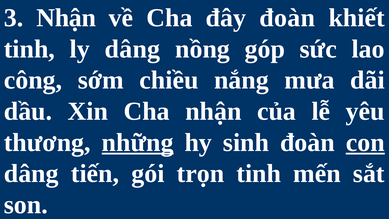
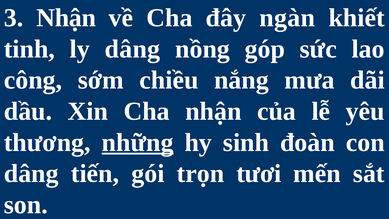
đây đoàn: đoàn -> ngàn
con underline: present -> none
trọn tinh: tinh -> tươi
